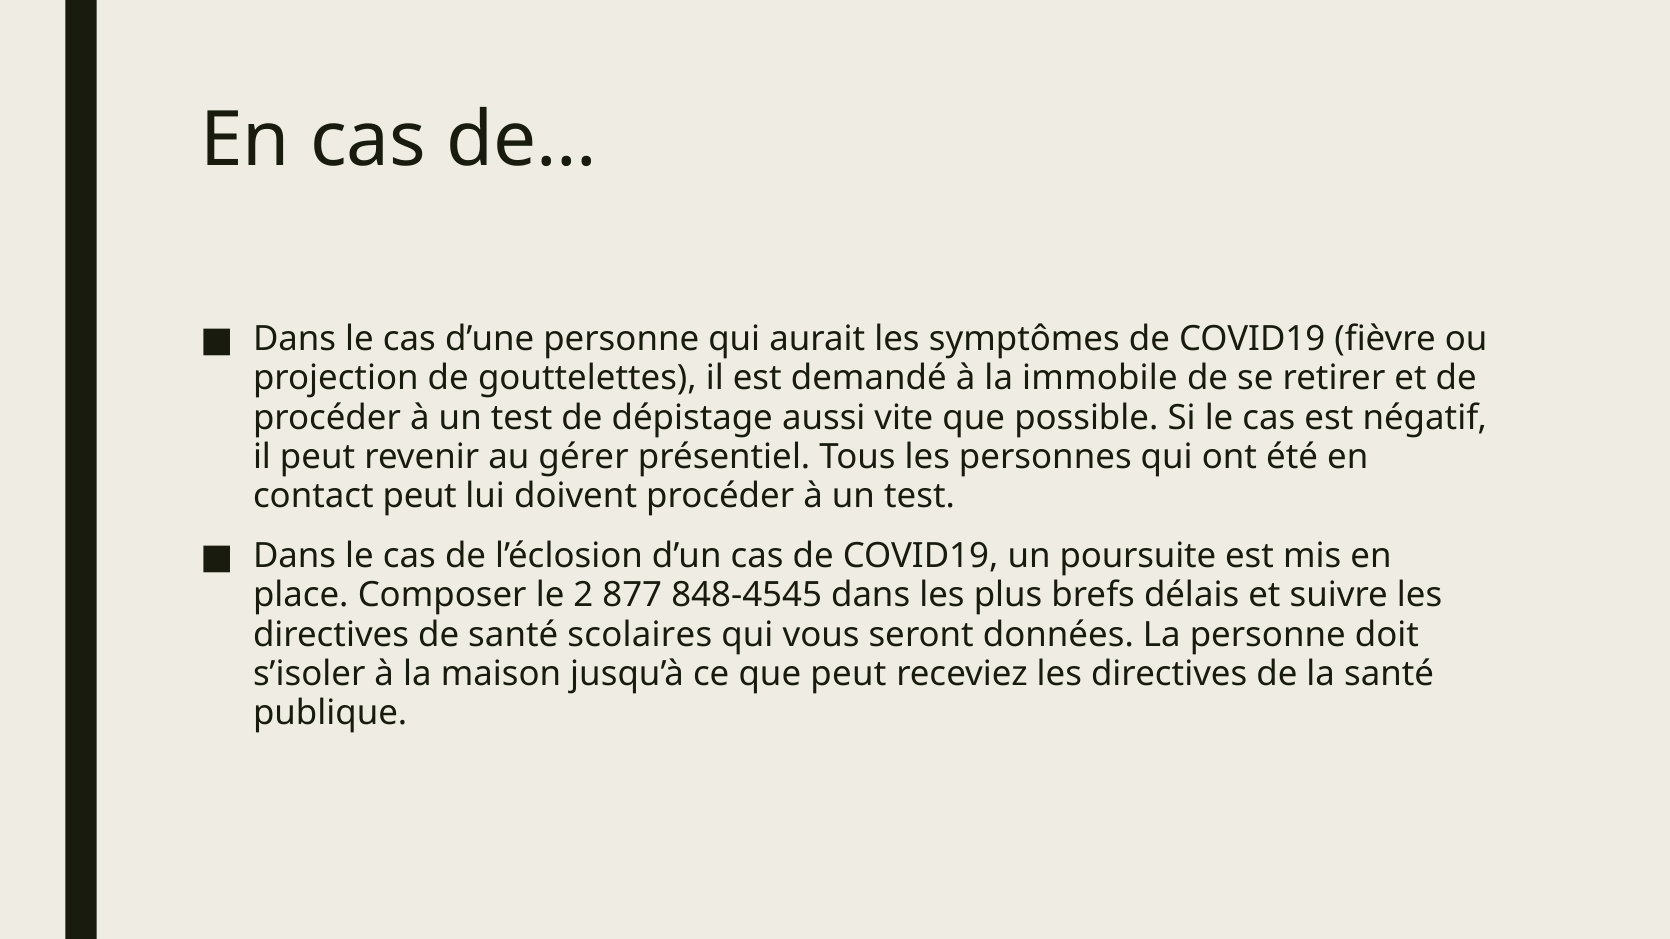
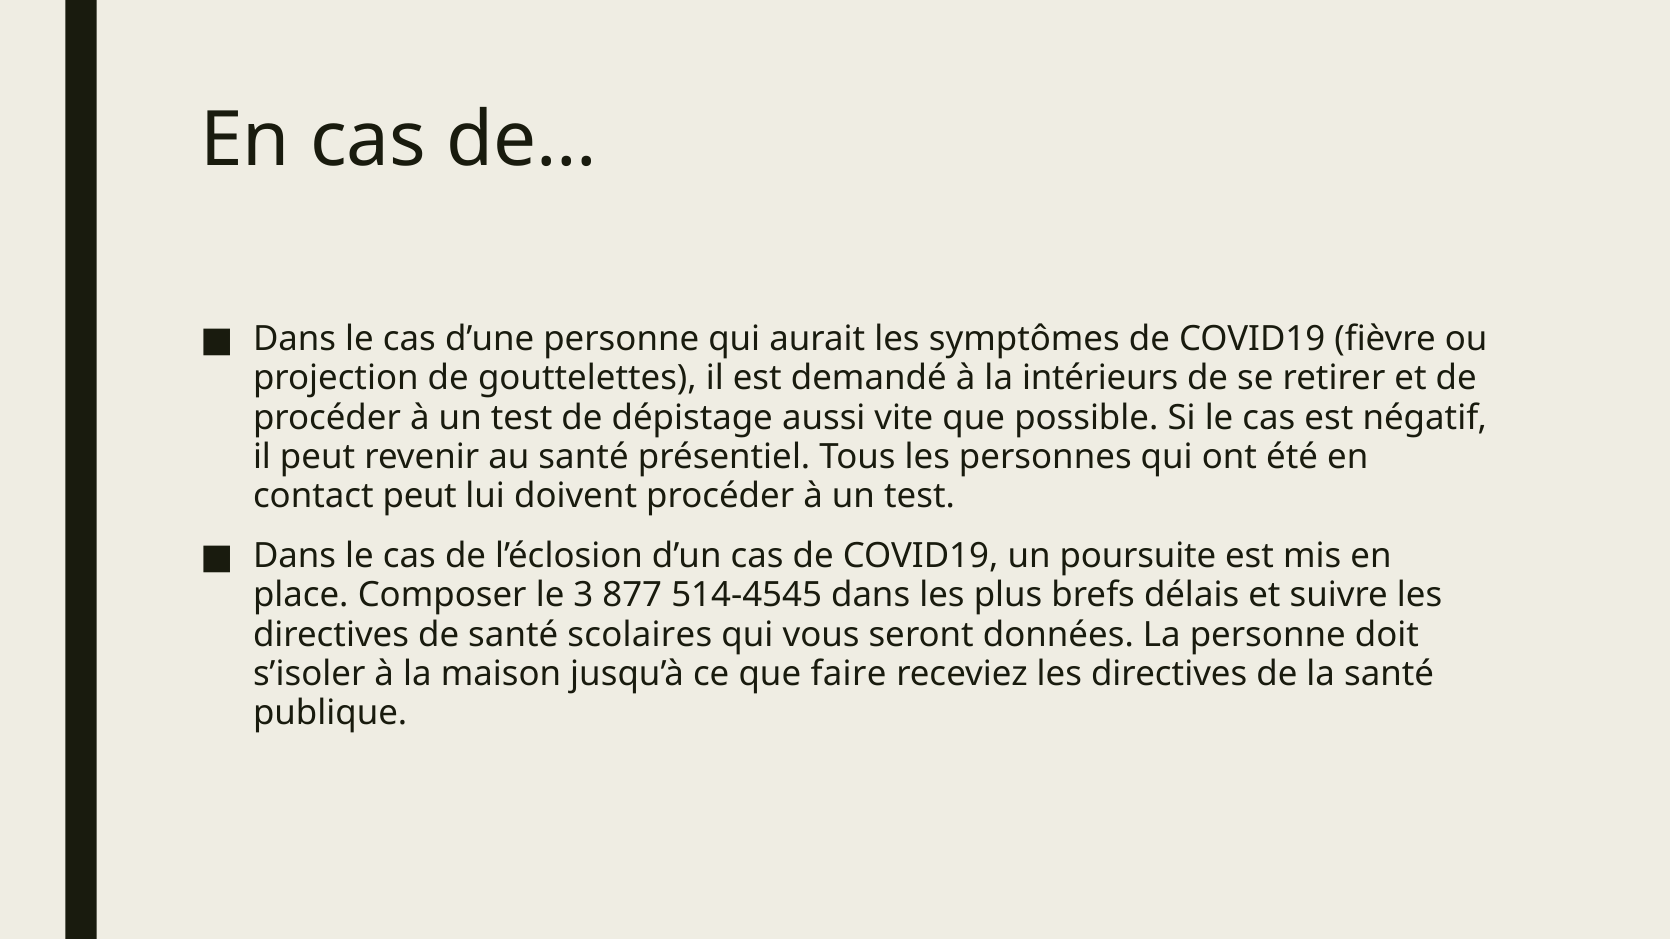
immobile: immobile -> intérieurs
au gérer: gérer -> santé
2: 2 -> 3
848-4545: 848-4545 -> 514-4545
que peut: peut -> faire
